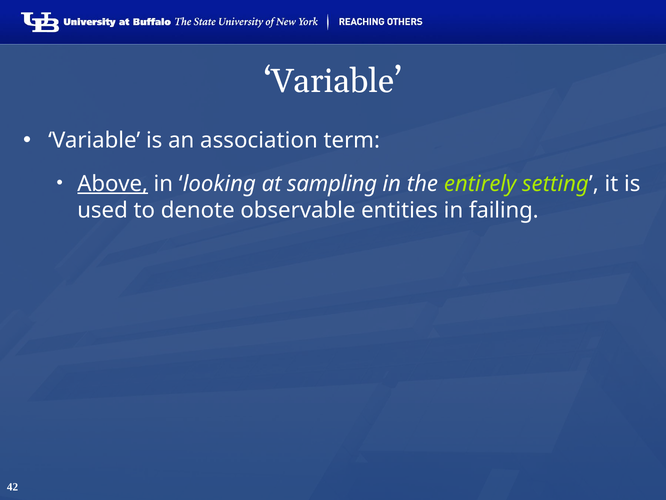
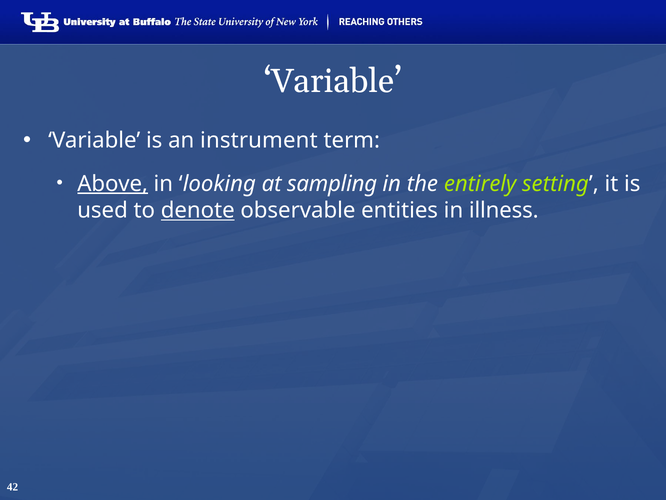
association: association -> instrument
denote underline: none -> present
failing: failing -> illness
